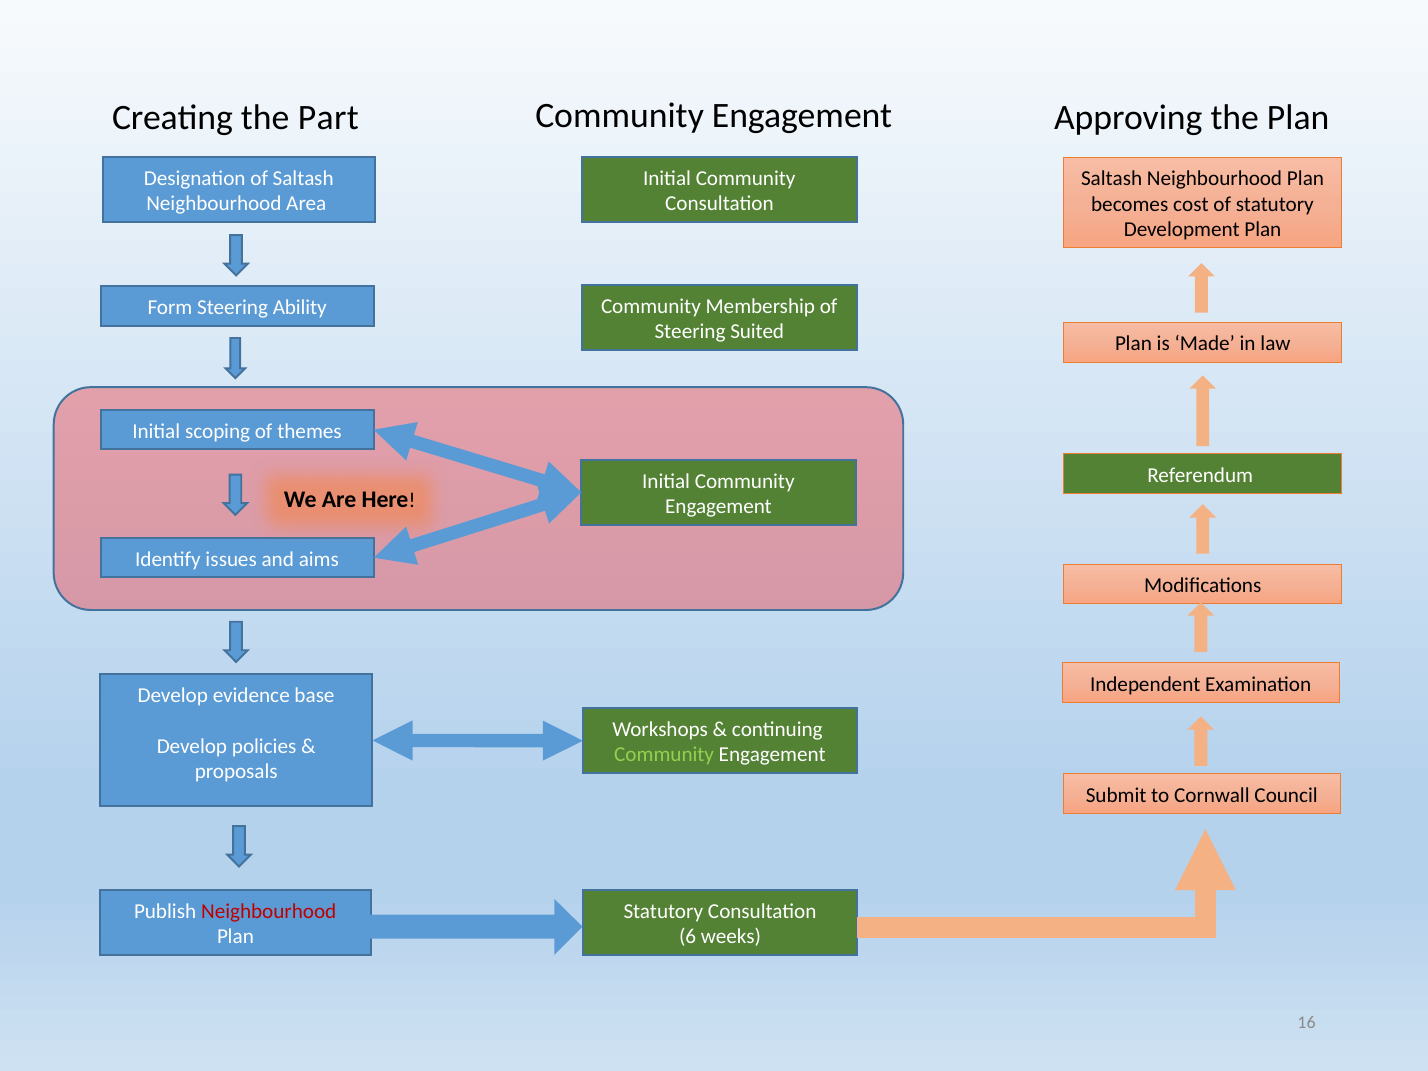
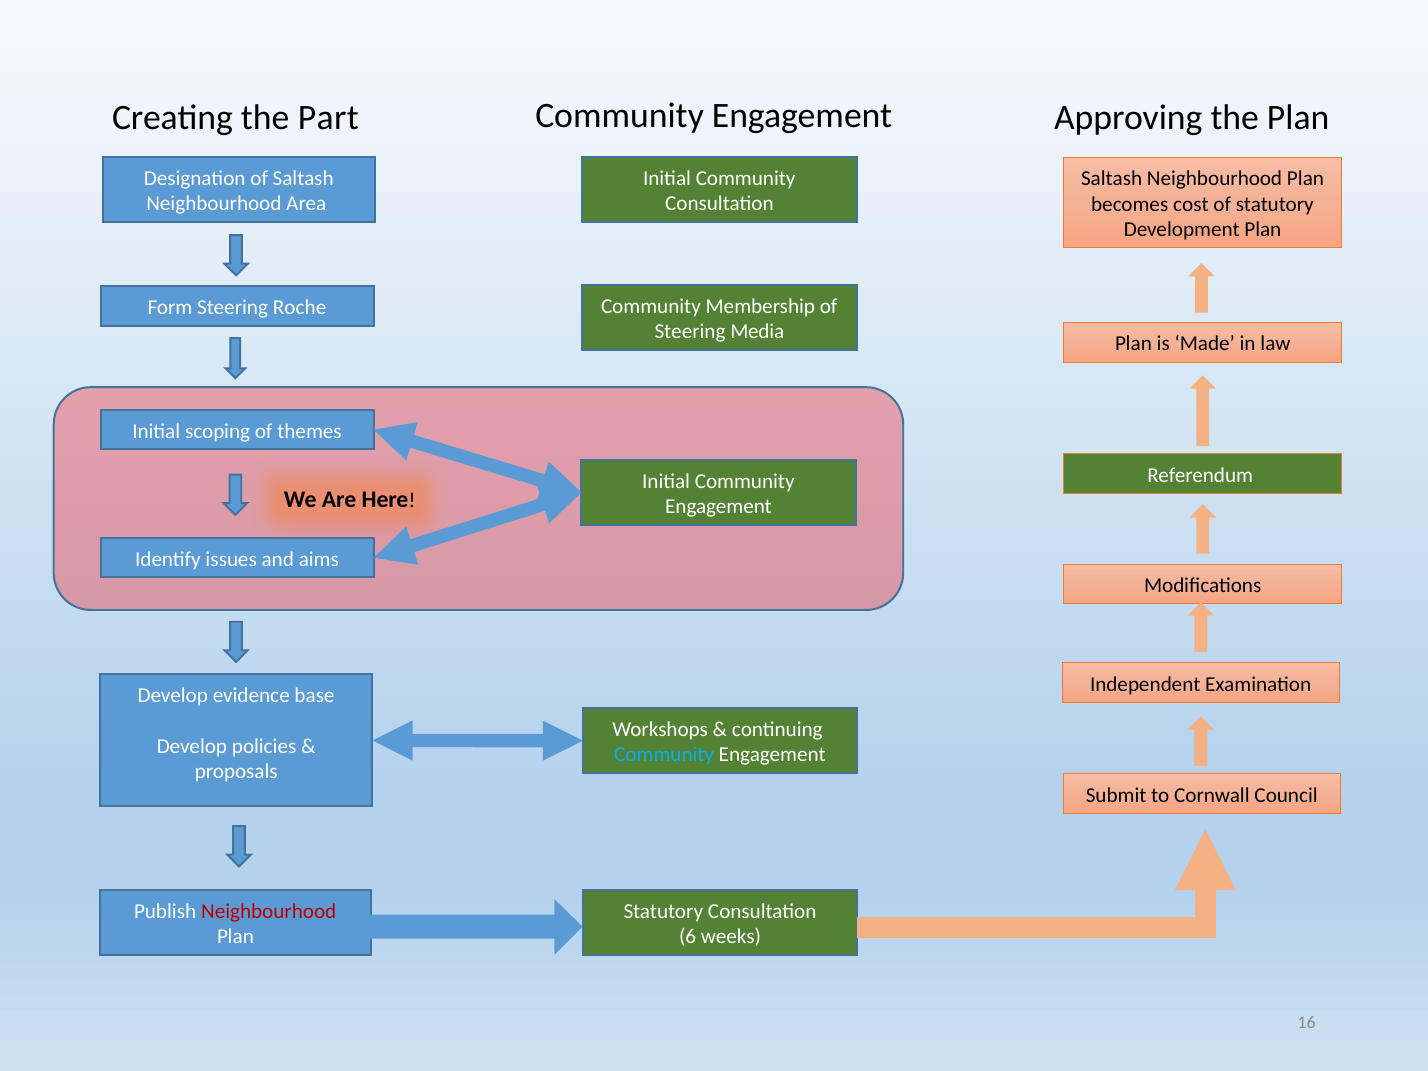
Ability: Ability -> Roche
Suited: Suited -> Media
Community at (664, 755) colour: light green -> light blue
